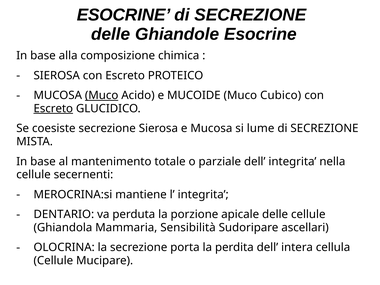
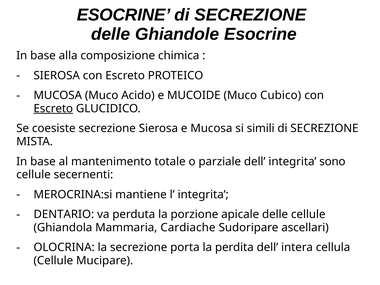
Muco at (102, 95) underline: present -> none
lume: lume -> simili
nella: nella -> sono
Sensibilità: Sensibilità -> Cardiache
